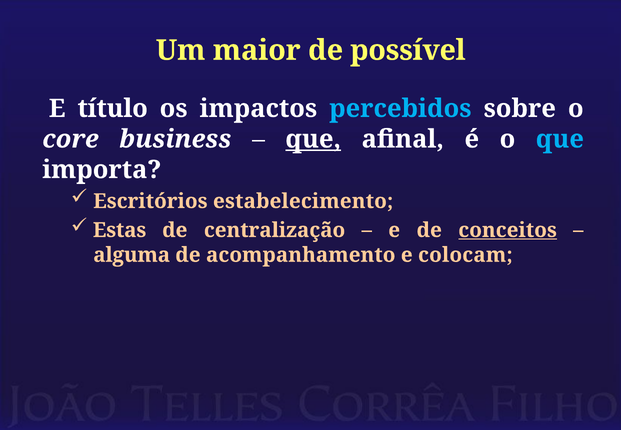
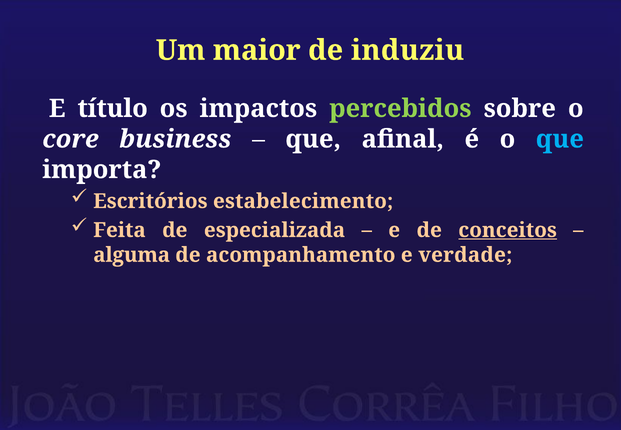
possível: possível -> induziu
percebidos colour: light blue -> light green
que at (313, 139) underline: present -> none
Estas: Estas -> Feita
centralização: centralização -> especializada
colocam: colocam -> verdade
